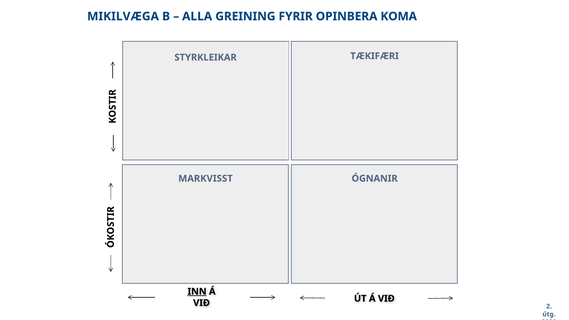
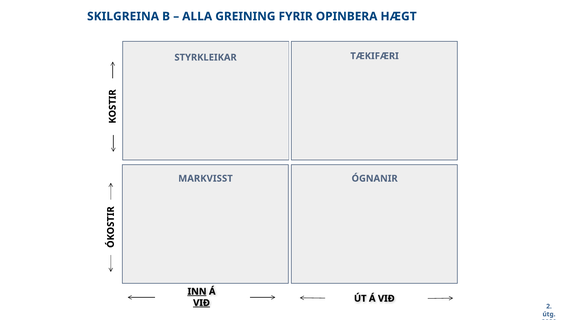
MIKILVÆGA: MIKILVÆGA -> SKILGREINA
KOMA: KOMA -> HÆGT
VIÐ at (202, 303) underline: none -> present
